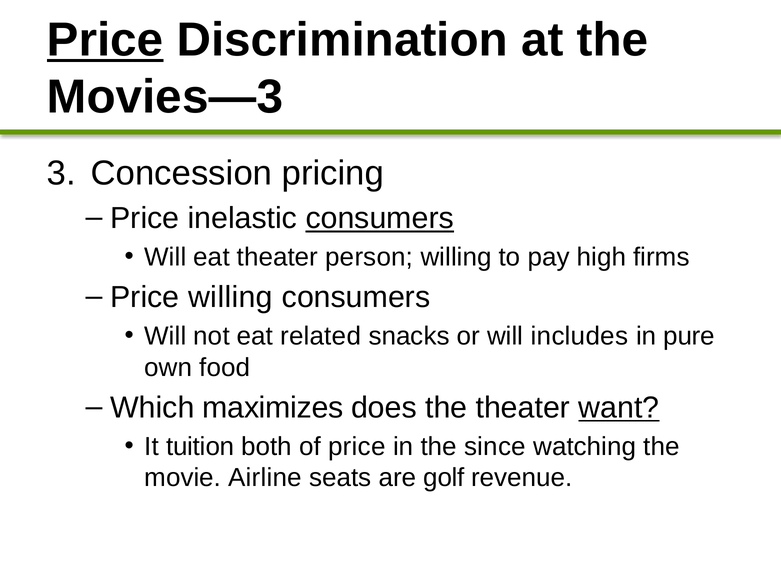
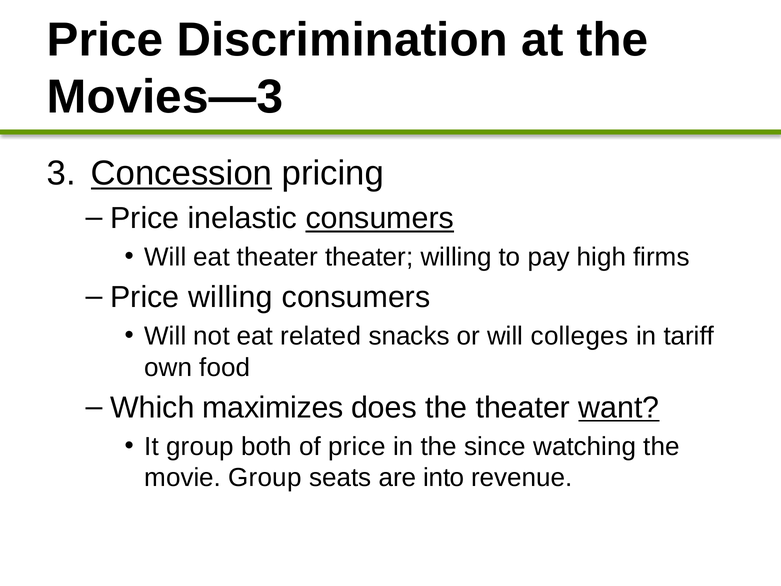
Price at (105, 40) underline: present -> none
Concession underline: none -> present
theater person: person -> theater
includes: includes -> colleges
pure: pure -> tariff
It tuition: tuition -> group
movie Airline: Airline -> Group
golf: golf -> into
